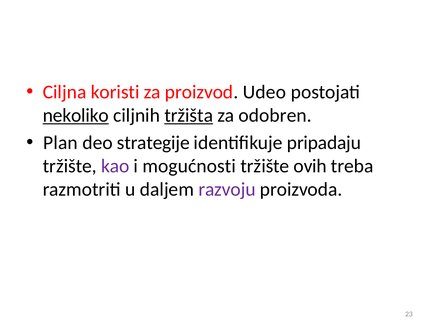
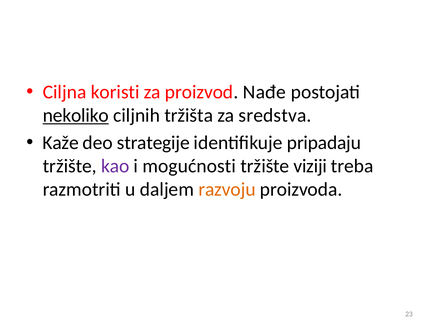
Udeo: Udeo -> Nađe
tržišta underline: present -> none
odobren: odobren -> sredstva
Plan: Plan -> Kaže
ovih: ovih -> viziji
razvoju colour: purple -> orange
